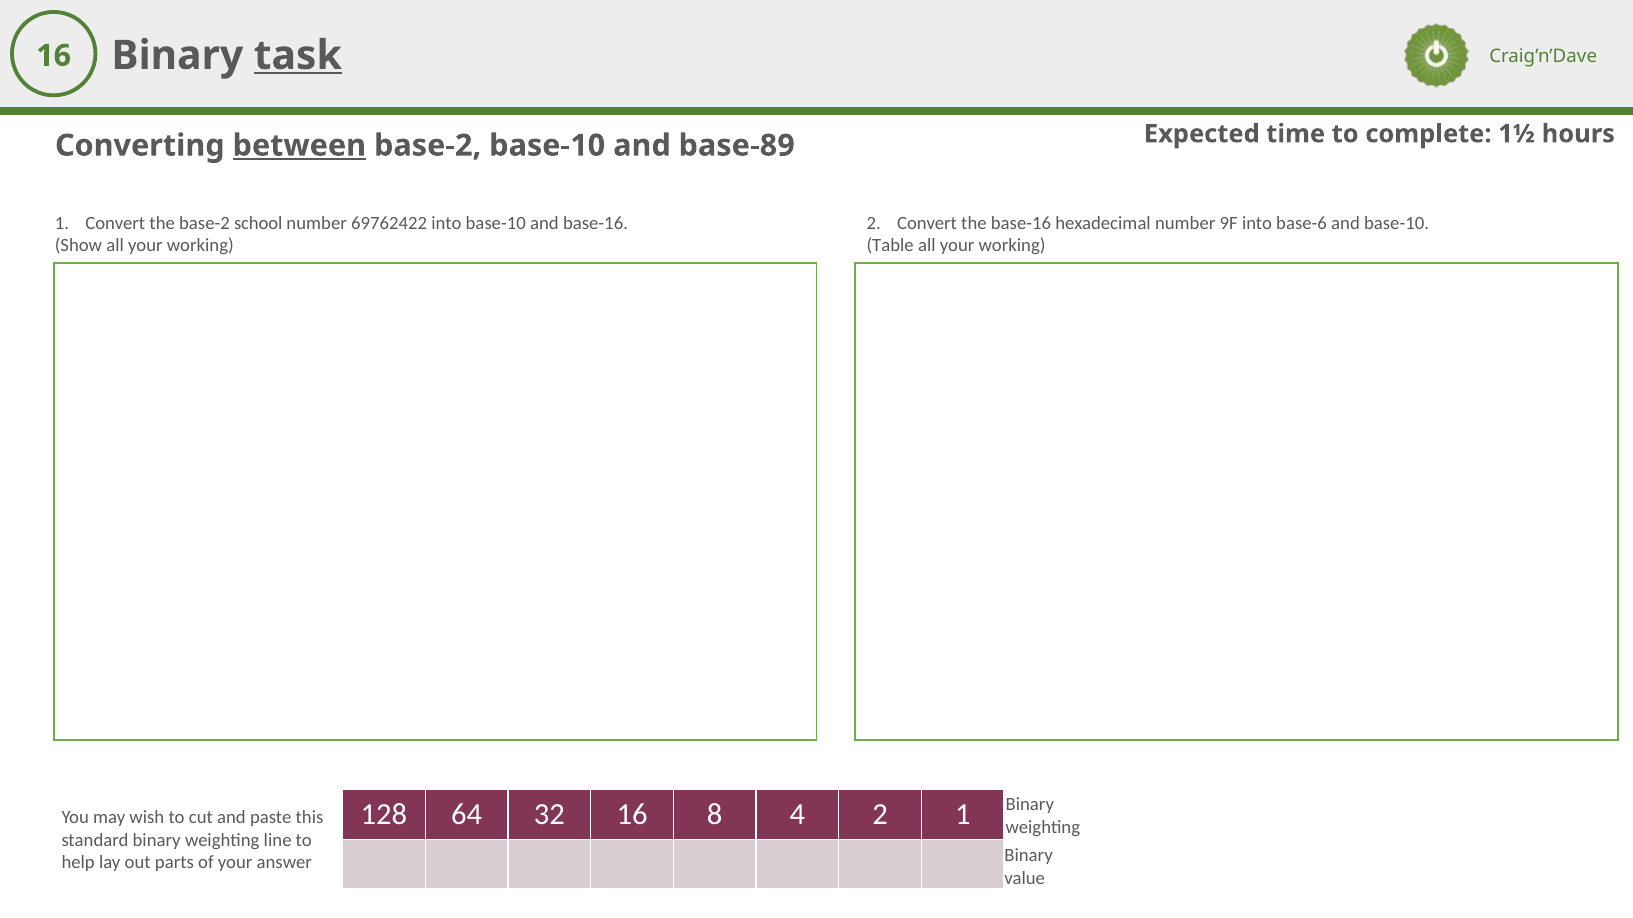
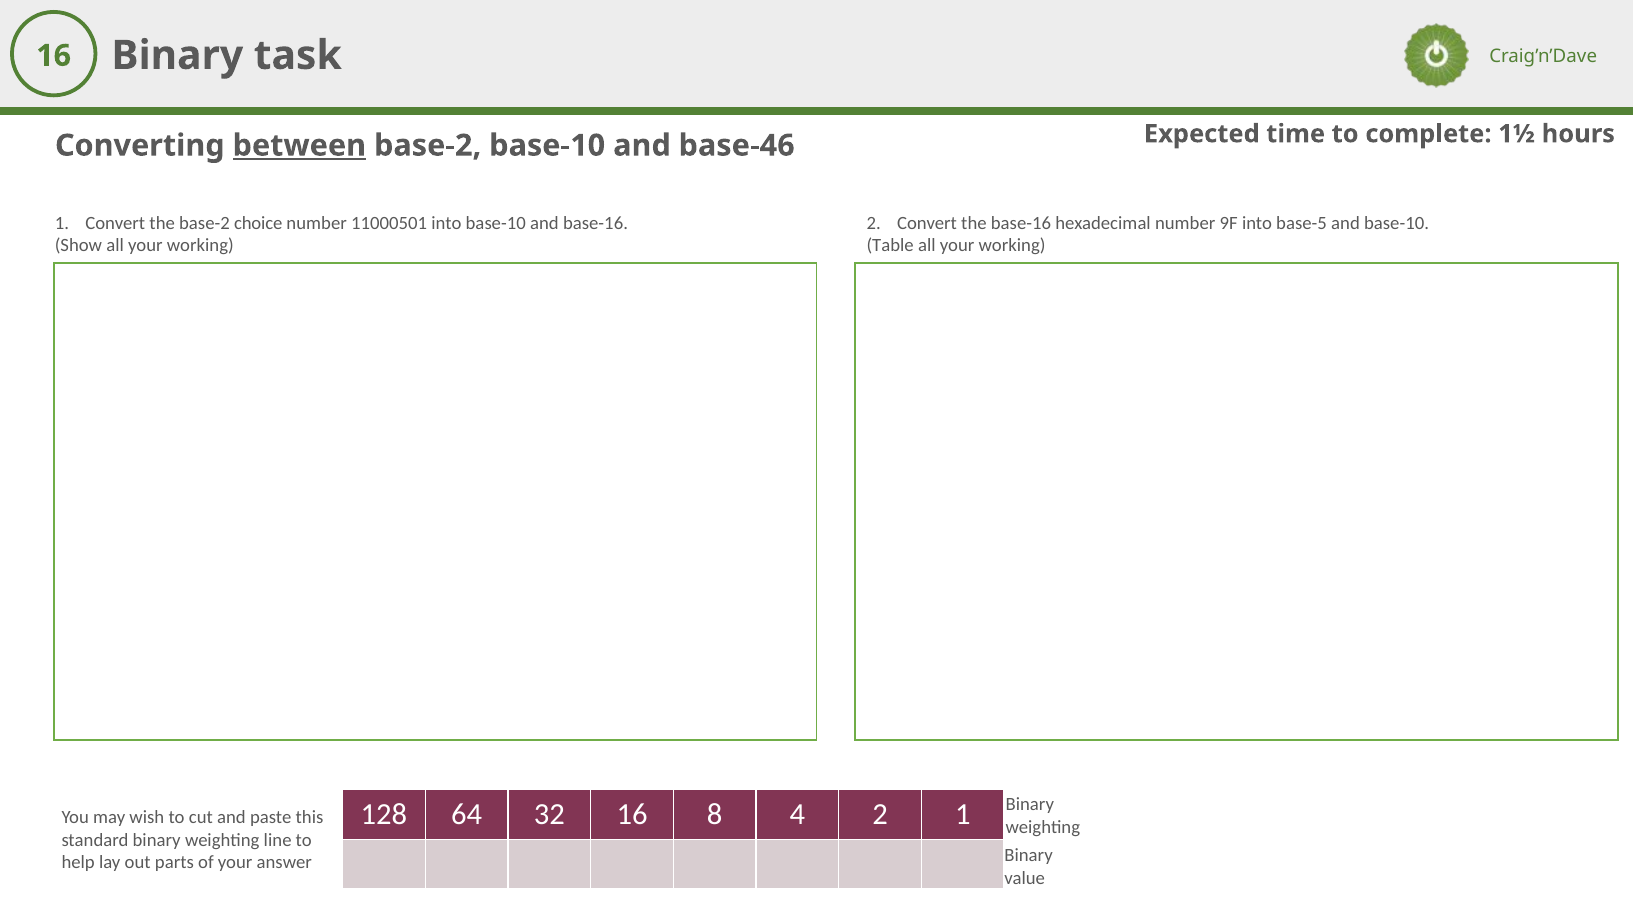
task underline: present -> none
base-89: base-89 -> base-46
school: school -> choice
69762422: 69762422 -> 11000501
base-6: base-6 -> base-5
